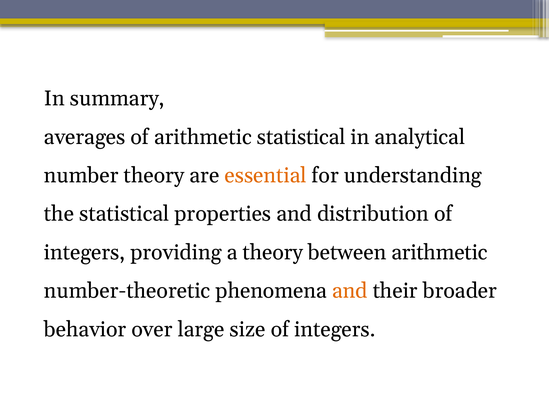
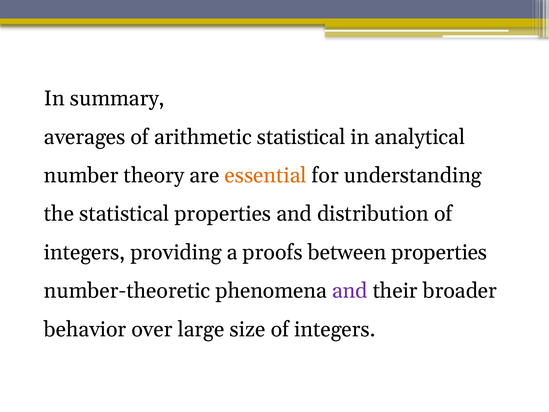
a theory: theory -> proofs
between arithmetic: arithmetic -> properties
and at (350, 291) colour: orange -> purple
